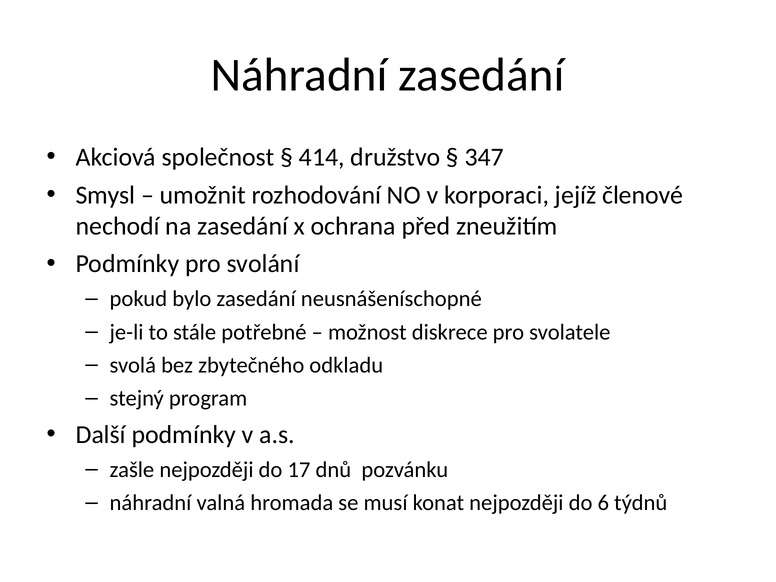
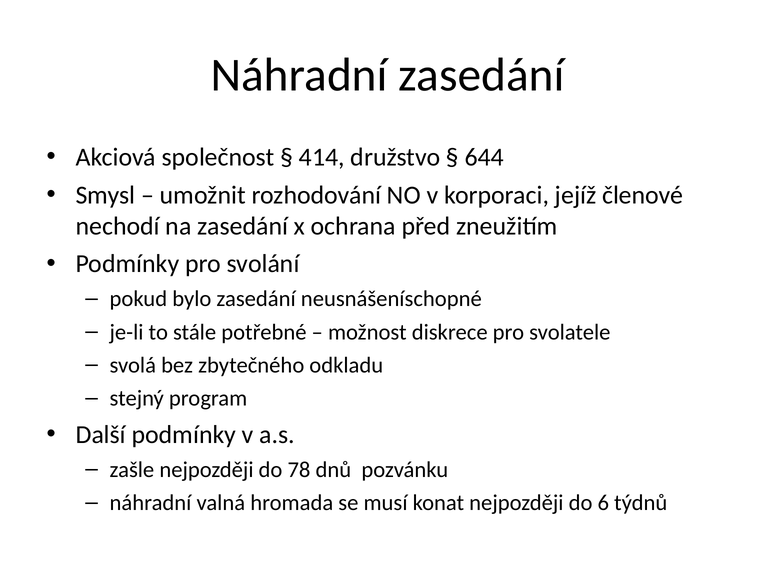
347: 347 -> 644
17: 17 -> 78
